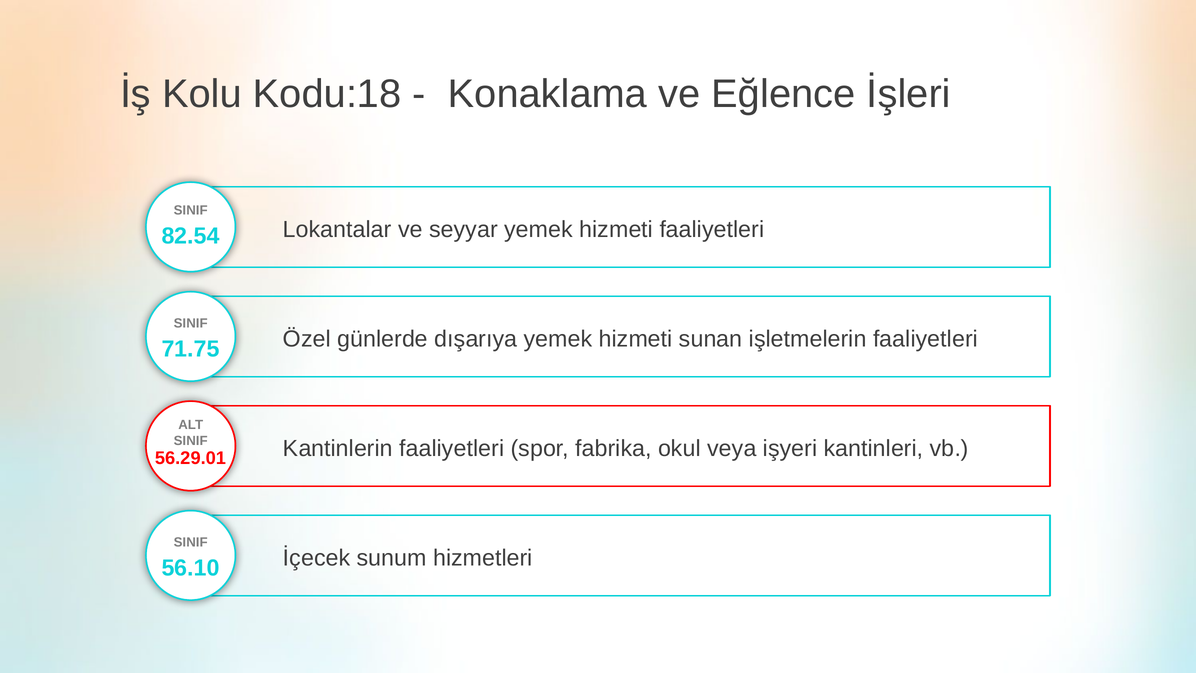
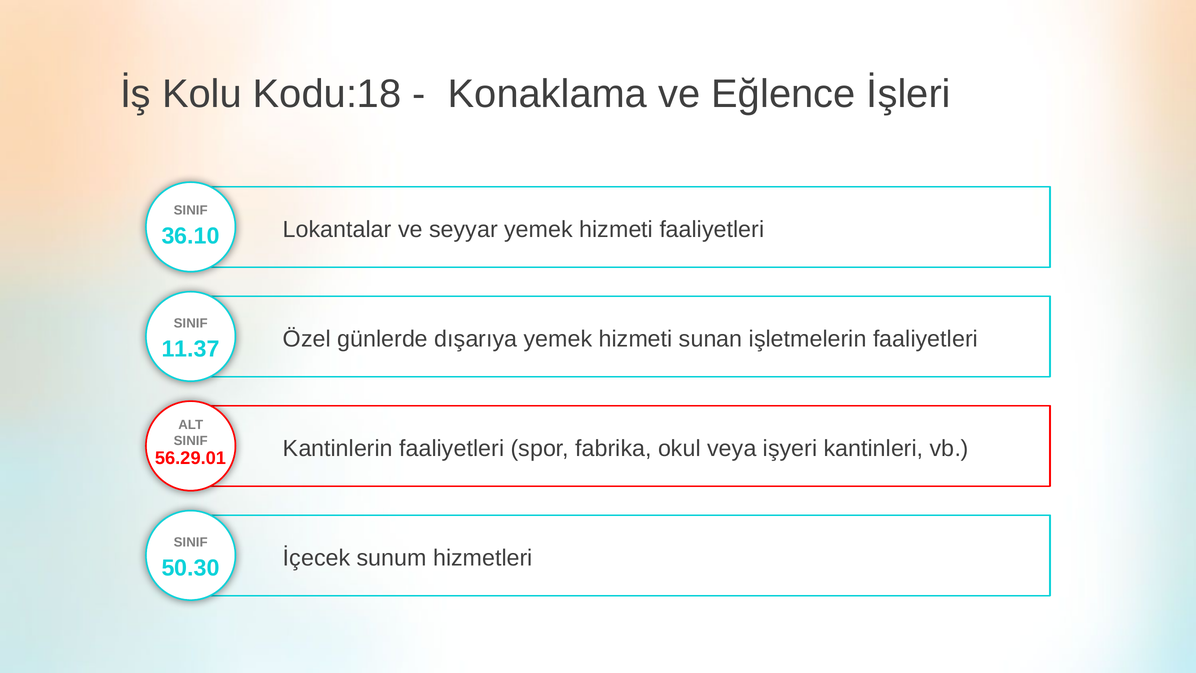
82.54: 82.54 -> 36.10
71.75: 71.75 -> 11.37
56.10: 56.10 -> 50.30
